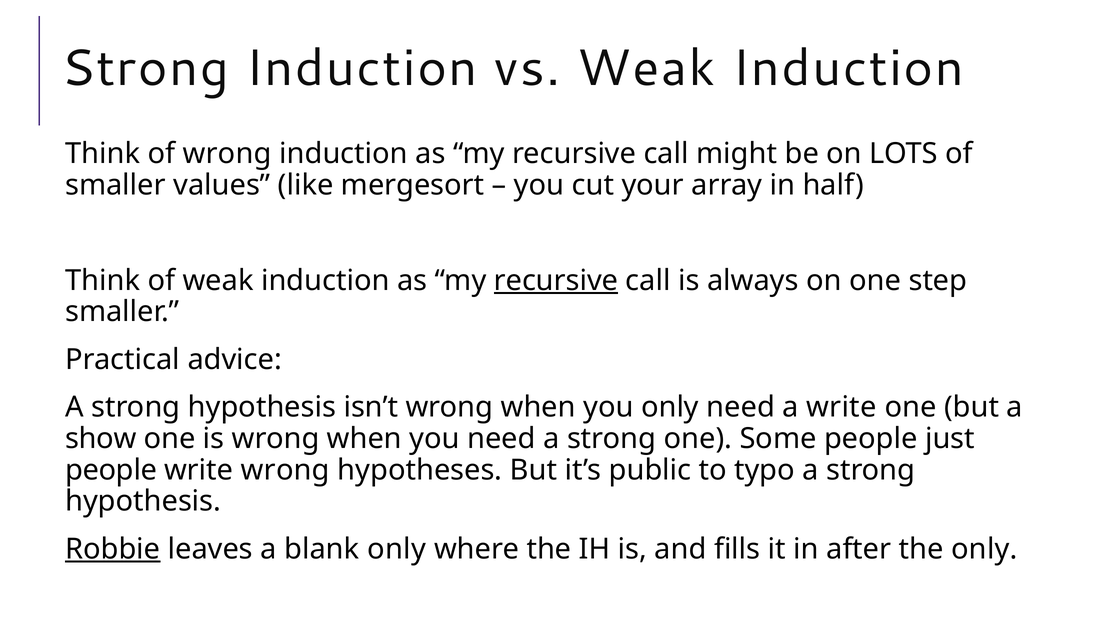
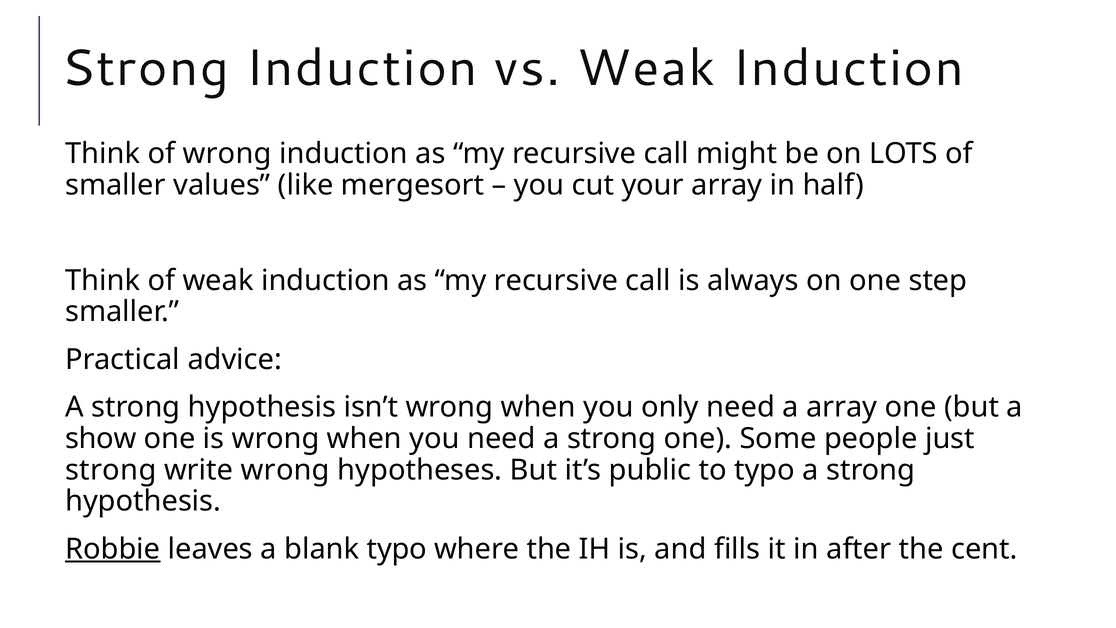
recursive at (556, 280) underline: present -> none
a write: write -> array
people at (111, 470): people -> strong
blank only: only -> typo
the only: only -> cent
